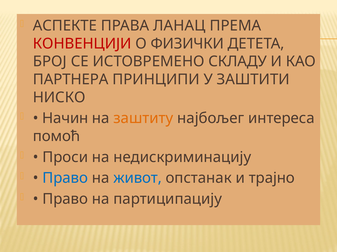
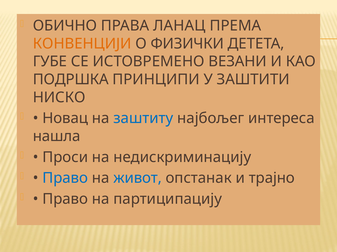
АСПЕКТЕ: АСПЕКТЕ -> ОБИЧНО
КОНВЕНЦИЈИ colour: red -> orange
БРОЈ: БРОЈ -> ГУБЕ
СКЛАДУ: СКЛАДУ -> ВЕЗАНИ
ПАРТНЕРА: ПАРТНЕРА -> ПОДРШКА
Начин: Начин -> Новац
заштиту colour: orange -> blue
помоћ: помоћ -> нашла
